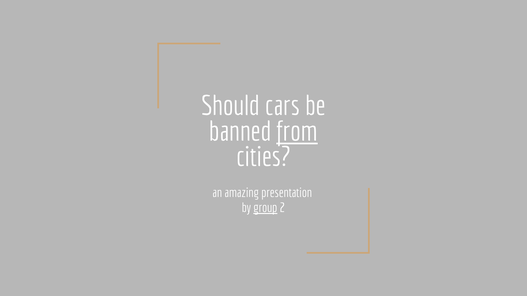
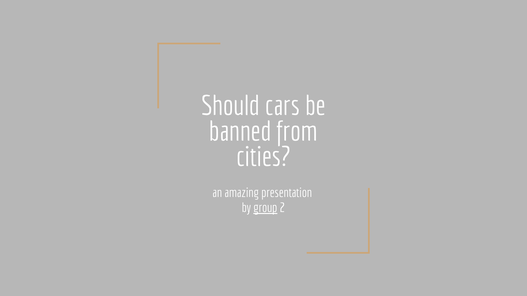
from underline: present -> none
